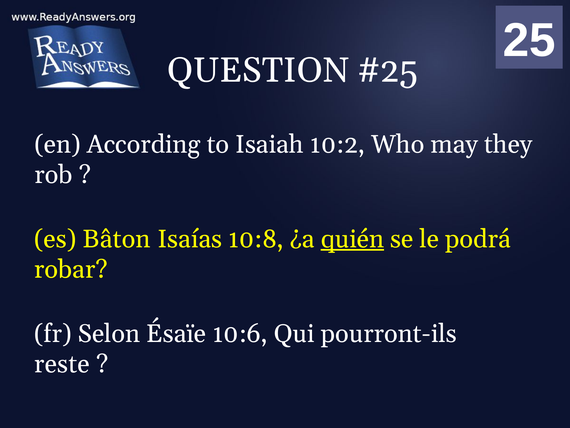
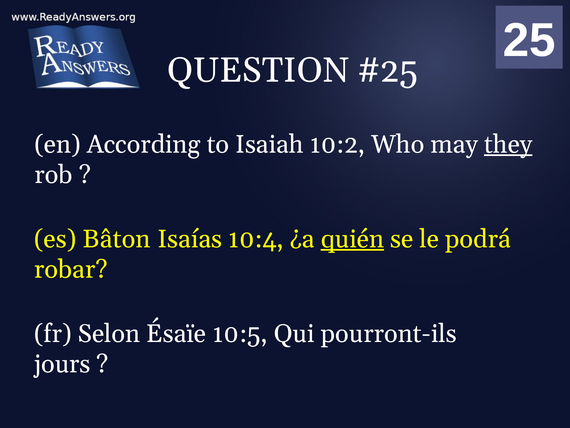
they underline: none -> present
10:8: 10:8 -> 10:4
10:6: 10:6 -> 10:5
reste: reste -> jours
